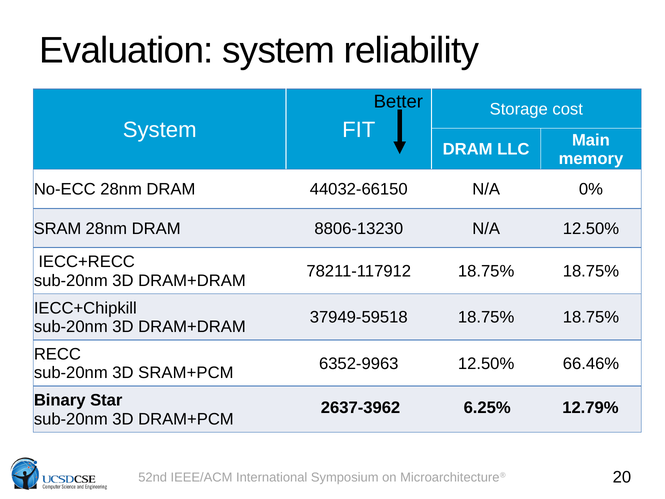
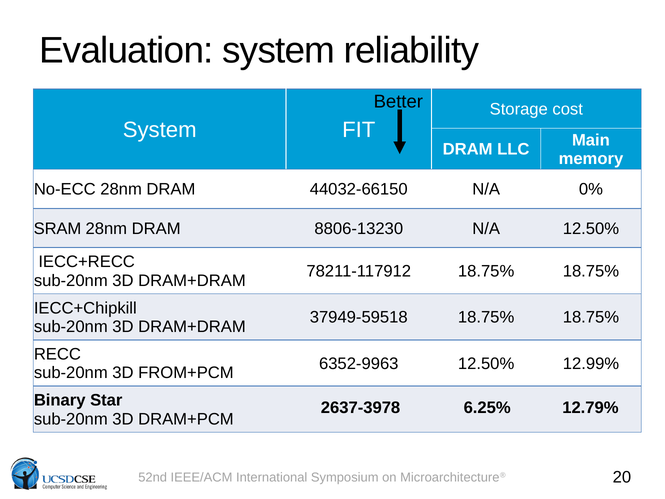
66.46%: 66.46% -> 12.99%
SRAM+PCM: SRAM+PCM -> FROM+PCM
2637-3962: 2637-3962 -> 2637-3978
